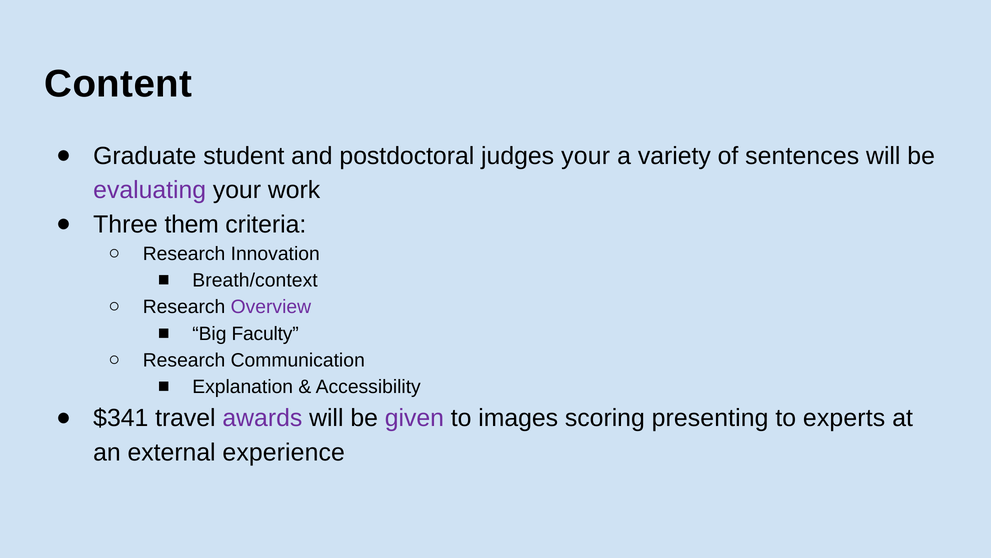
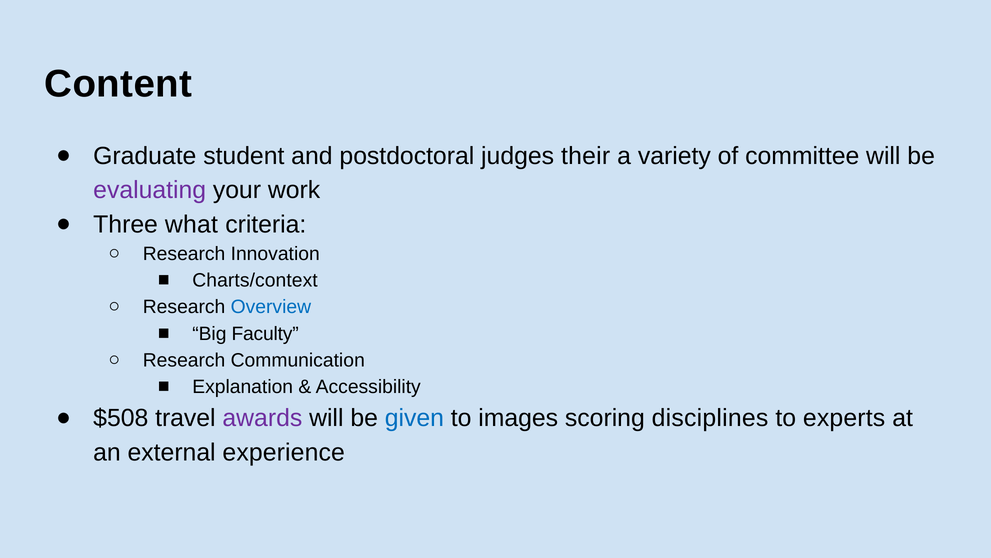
judges your: your -> their
sentences: sentences -> committee
them: them -> what
Breath/context: Breath/context -> Charts/context
Overview colour: purple -> blue
$341: $341 -> $508
given colour: purple -> blue
presenting: presenting -> disciplines
